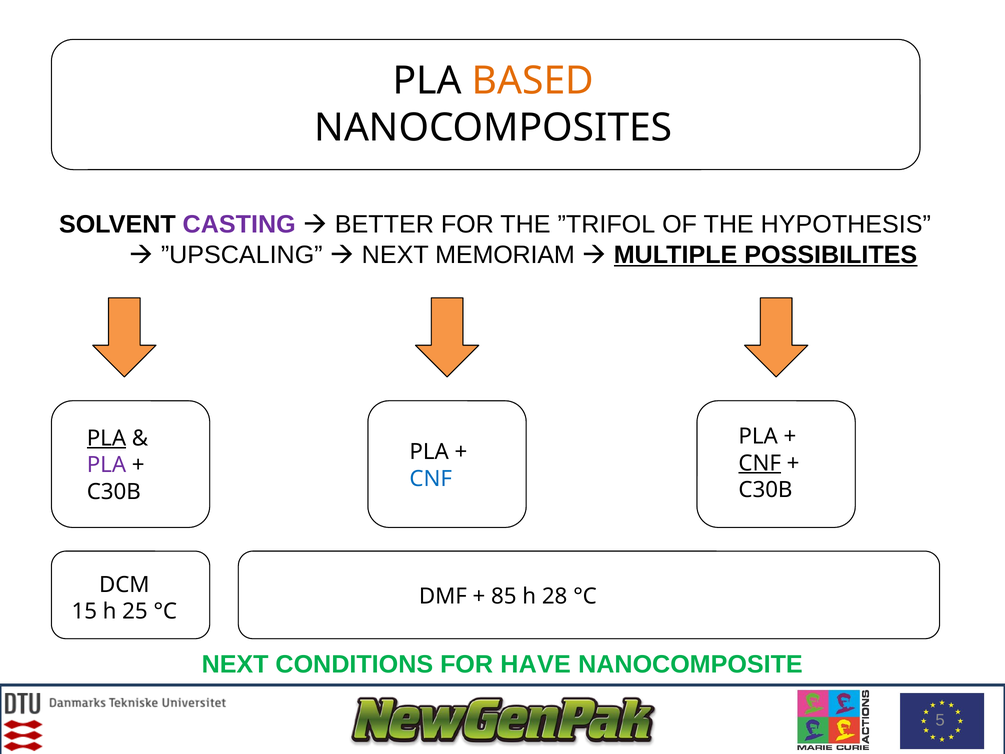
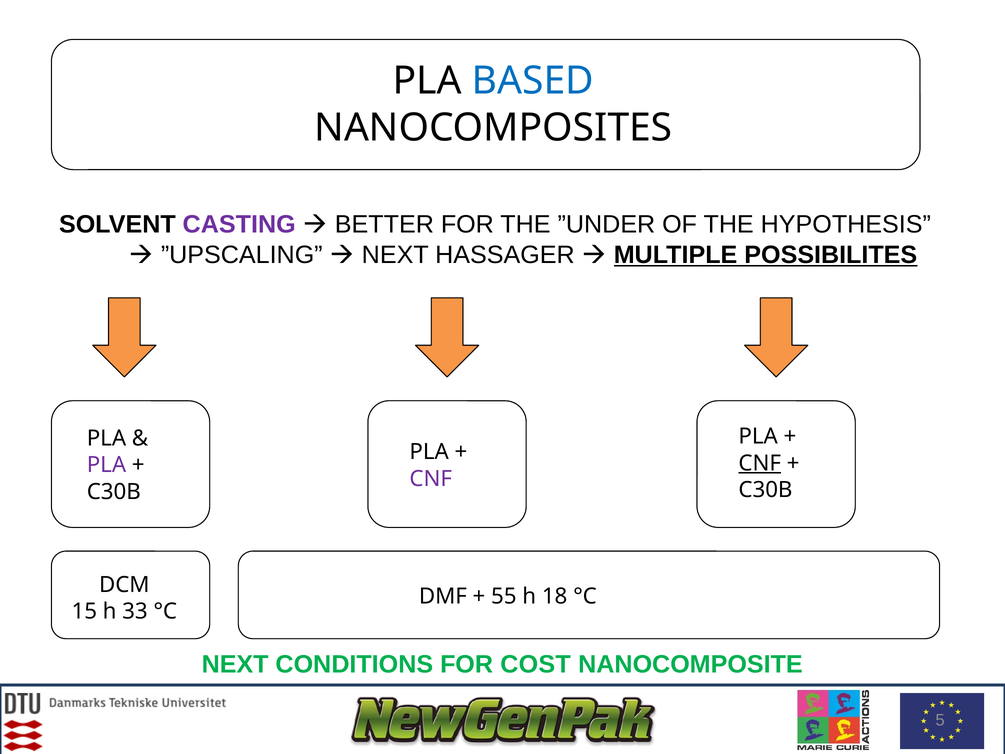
BASED colour: orange -> blue
”TRIFOL: ”TRIFOL -> ”UNDER
MEMORIAM: MEMORIAM -> HASSAGER
PLA at (106, 438) underline: present -> none
CNF at (431, 478) colour: blue -> purple
85: 85 -> 55
28: 28 -> 18
25: 25 -> 33
HAVE: HAVE -> COST
